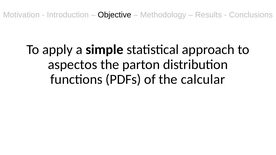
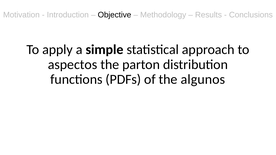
calcular: calcular -> algunos
